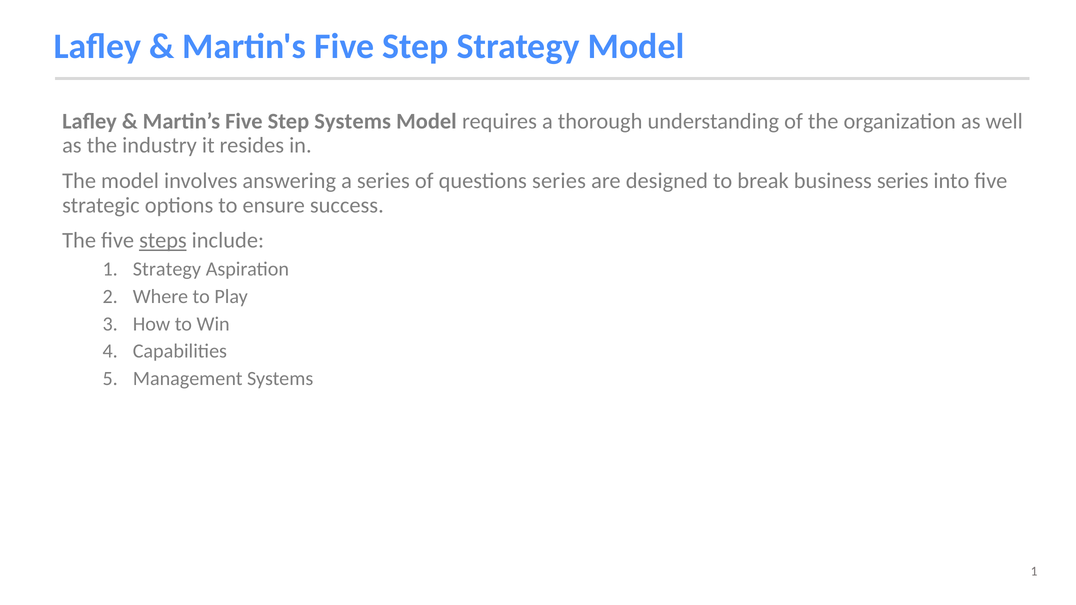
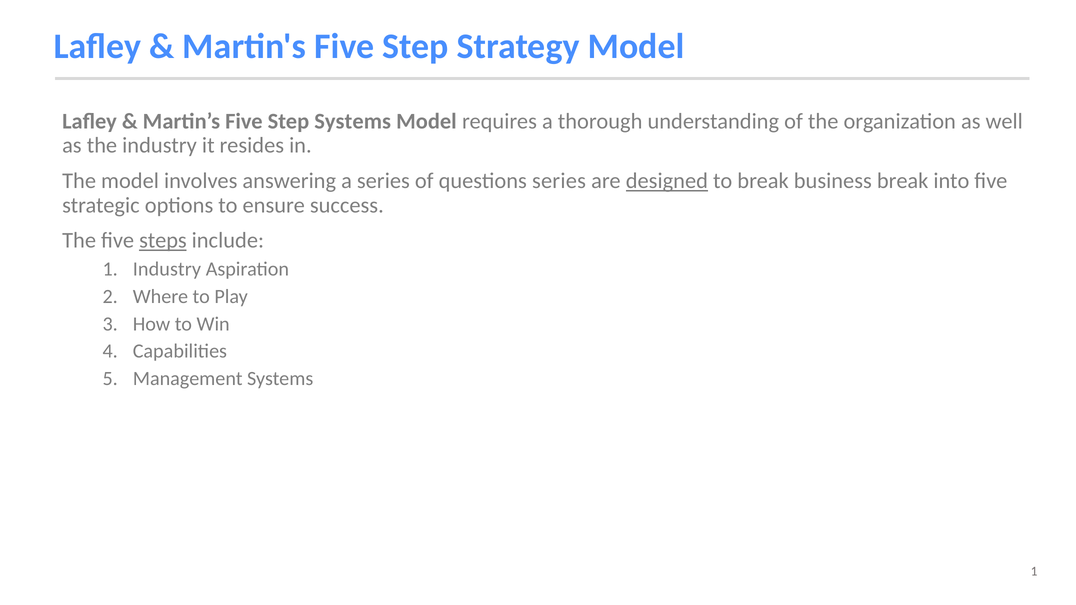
designed underline: none -> present
business series: series -> break
Strategy at (167, 269): Strategy -> Industry
